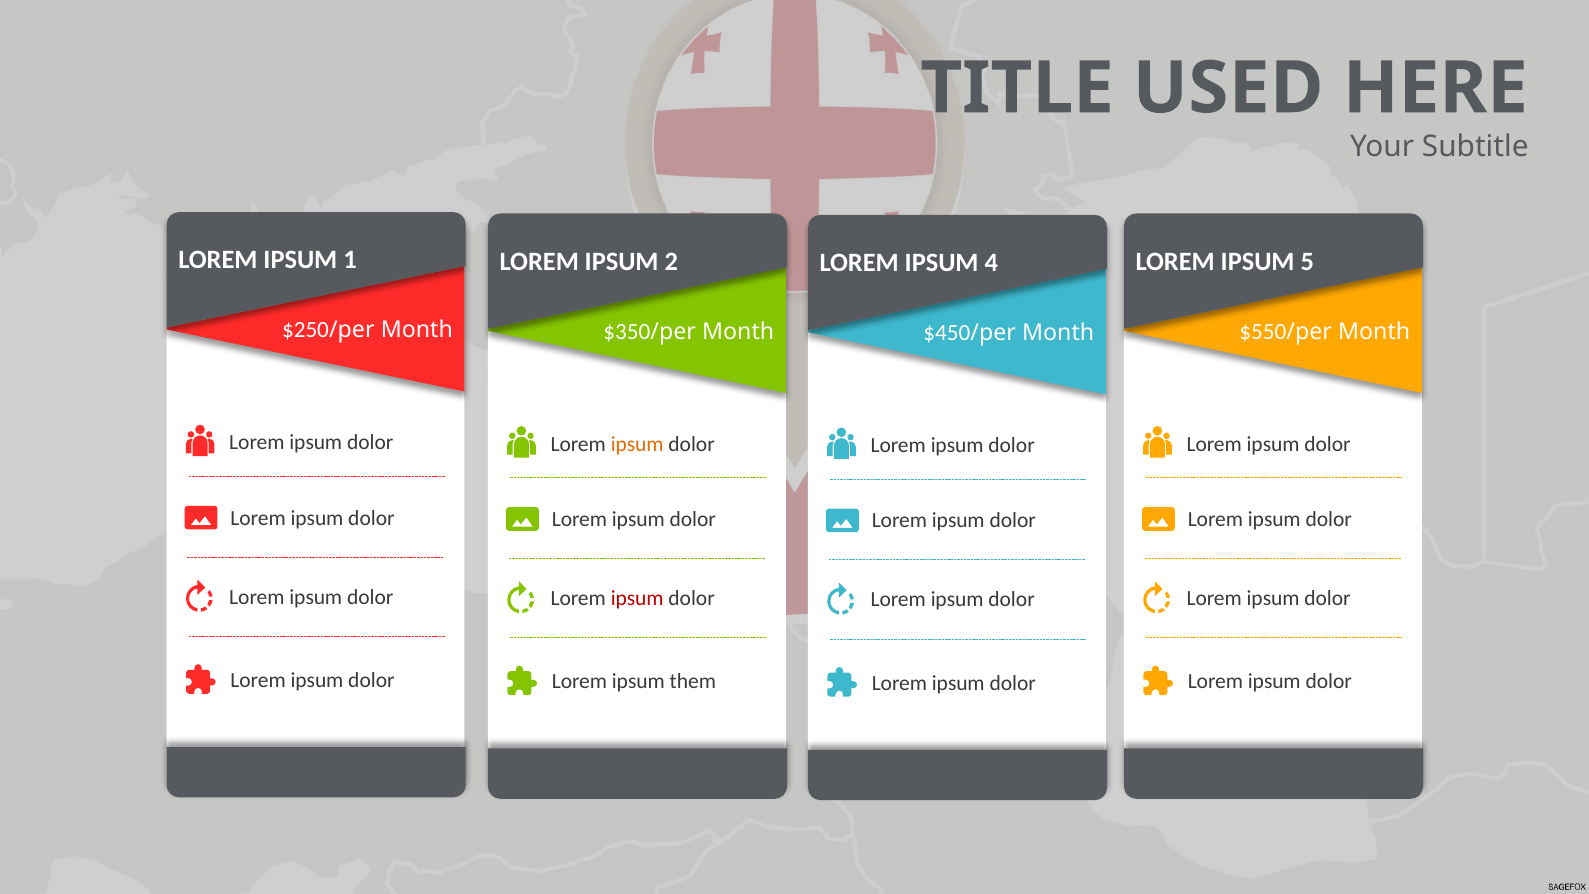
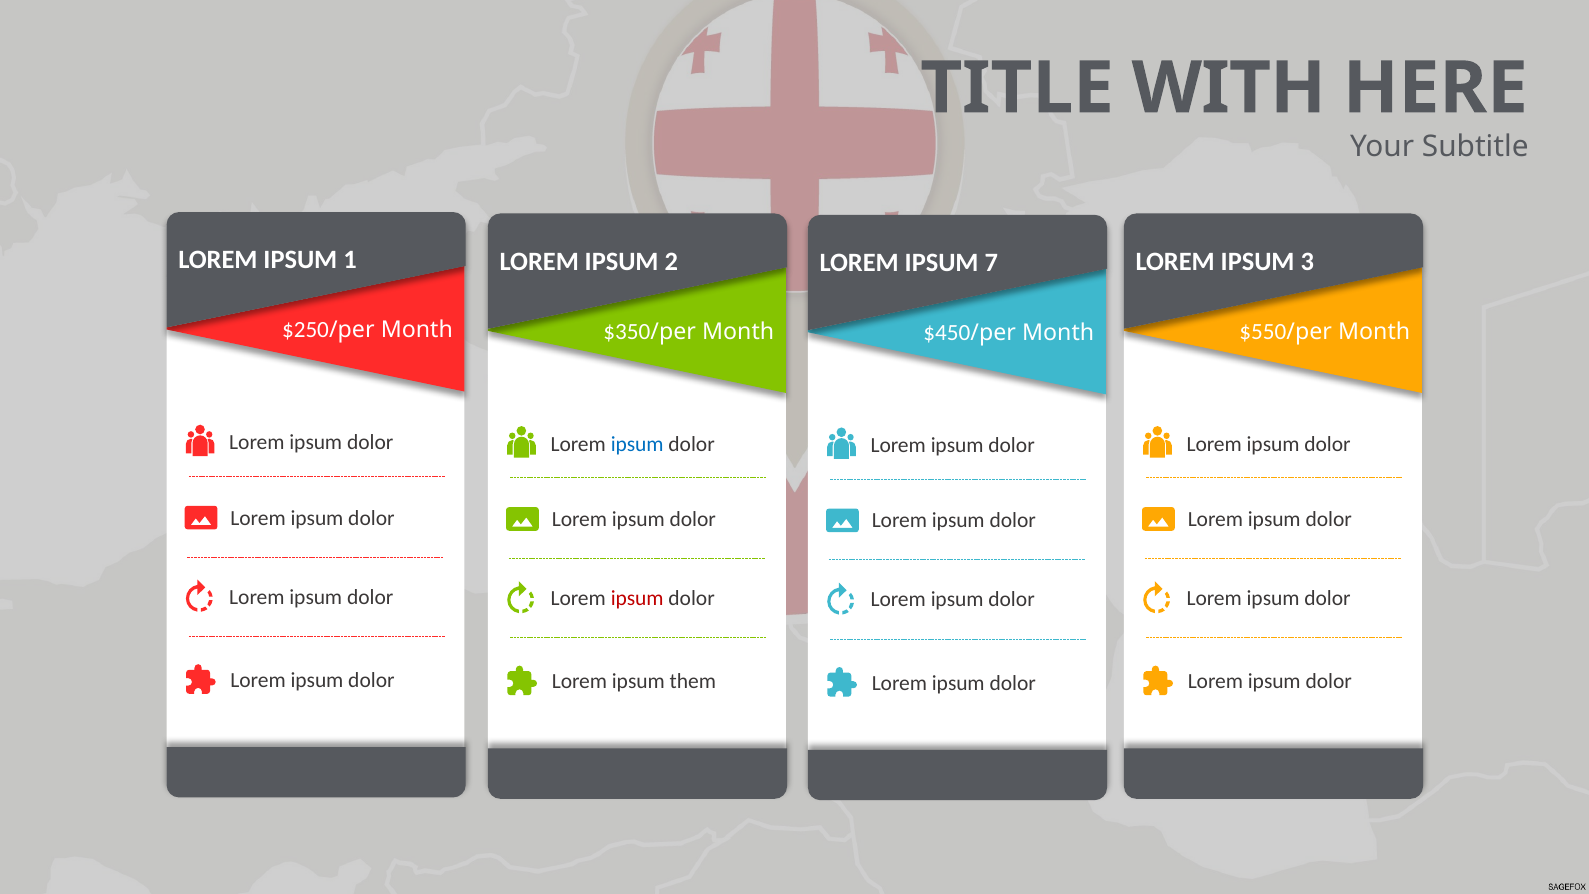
USED: USED -> WITH
5: 5 -> 3
4: 4 -> 7
ipsum at (637, 444) colour: orange -> blue
